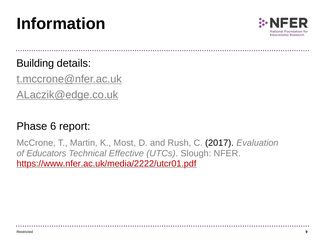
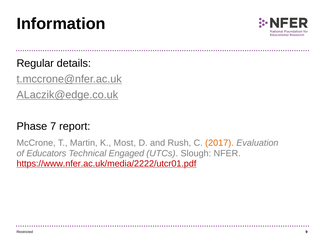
Building: Building -> Regular
6: 6 -> 7
2017 colour: black -> orange
Effective: Effective -> Engaged
